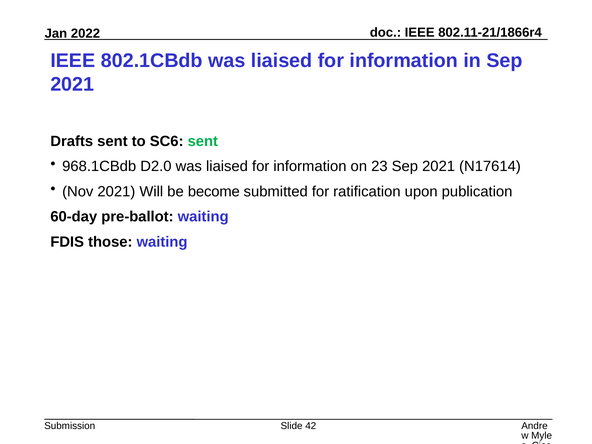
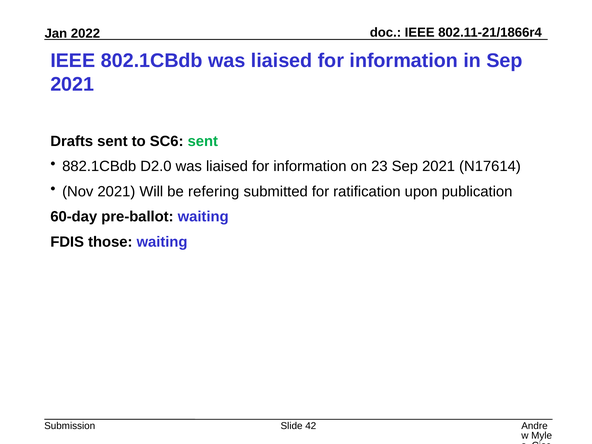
968.1CBdb: 968.1CBdb -> 882.1CBdb
become: become -> refering
